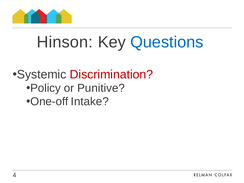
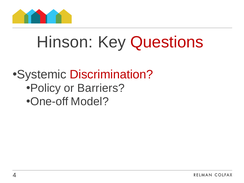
Questions colour: blue -> red
Punitive: Punitive -> Barriers
Intake: Intake -> Model
